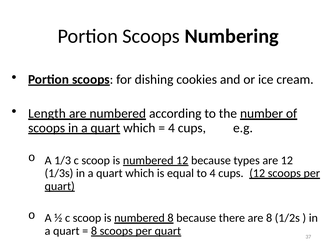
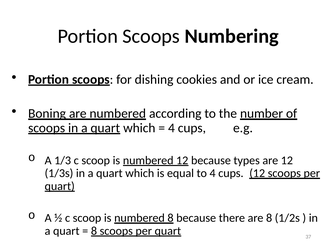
Length: Length -> Boning
